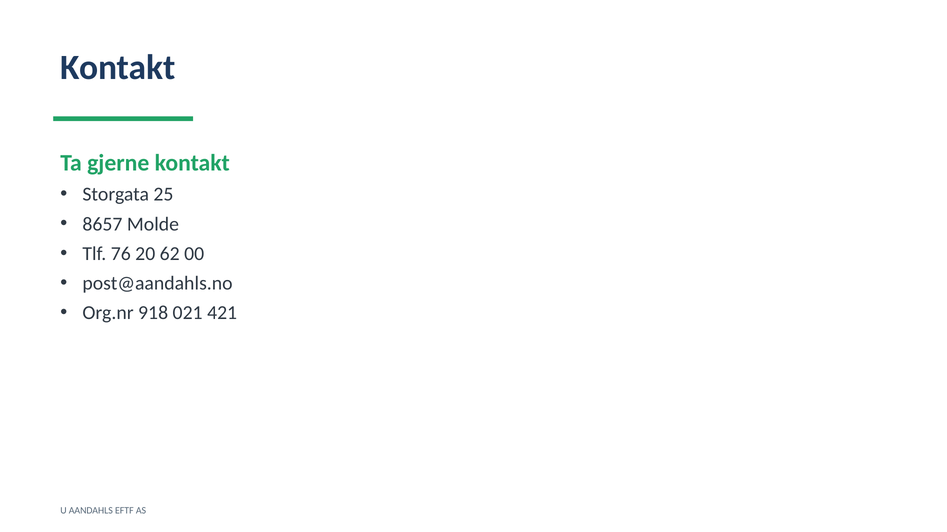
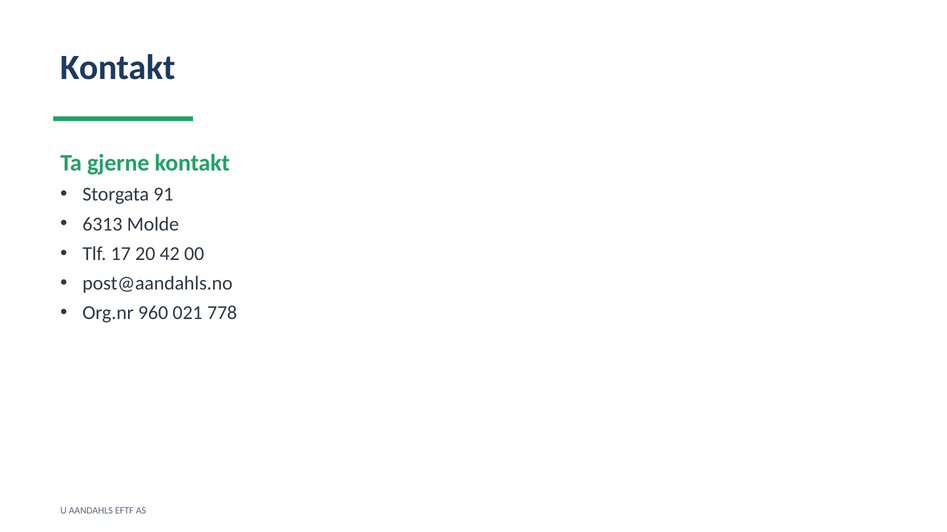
25: 25 -> 91
8657: 8657 -> 6313
76: 76 -> 17
62: 62 -> 42
918: 918 -> 960
421: 421 -> 778
